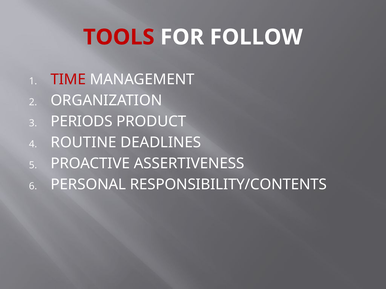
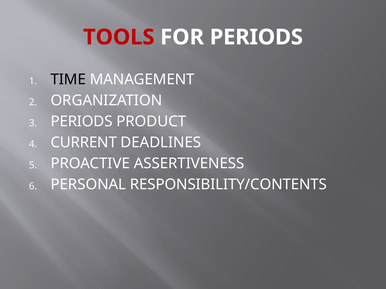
FOR FOLLOW: FOLLOW -> PERIODS
TIME colour: red -> black
ROUTINE: ROUTINE -> CURRENT
